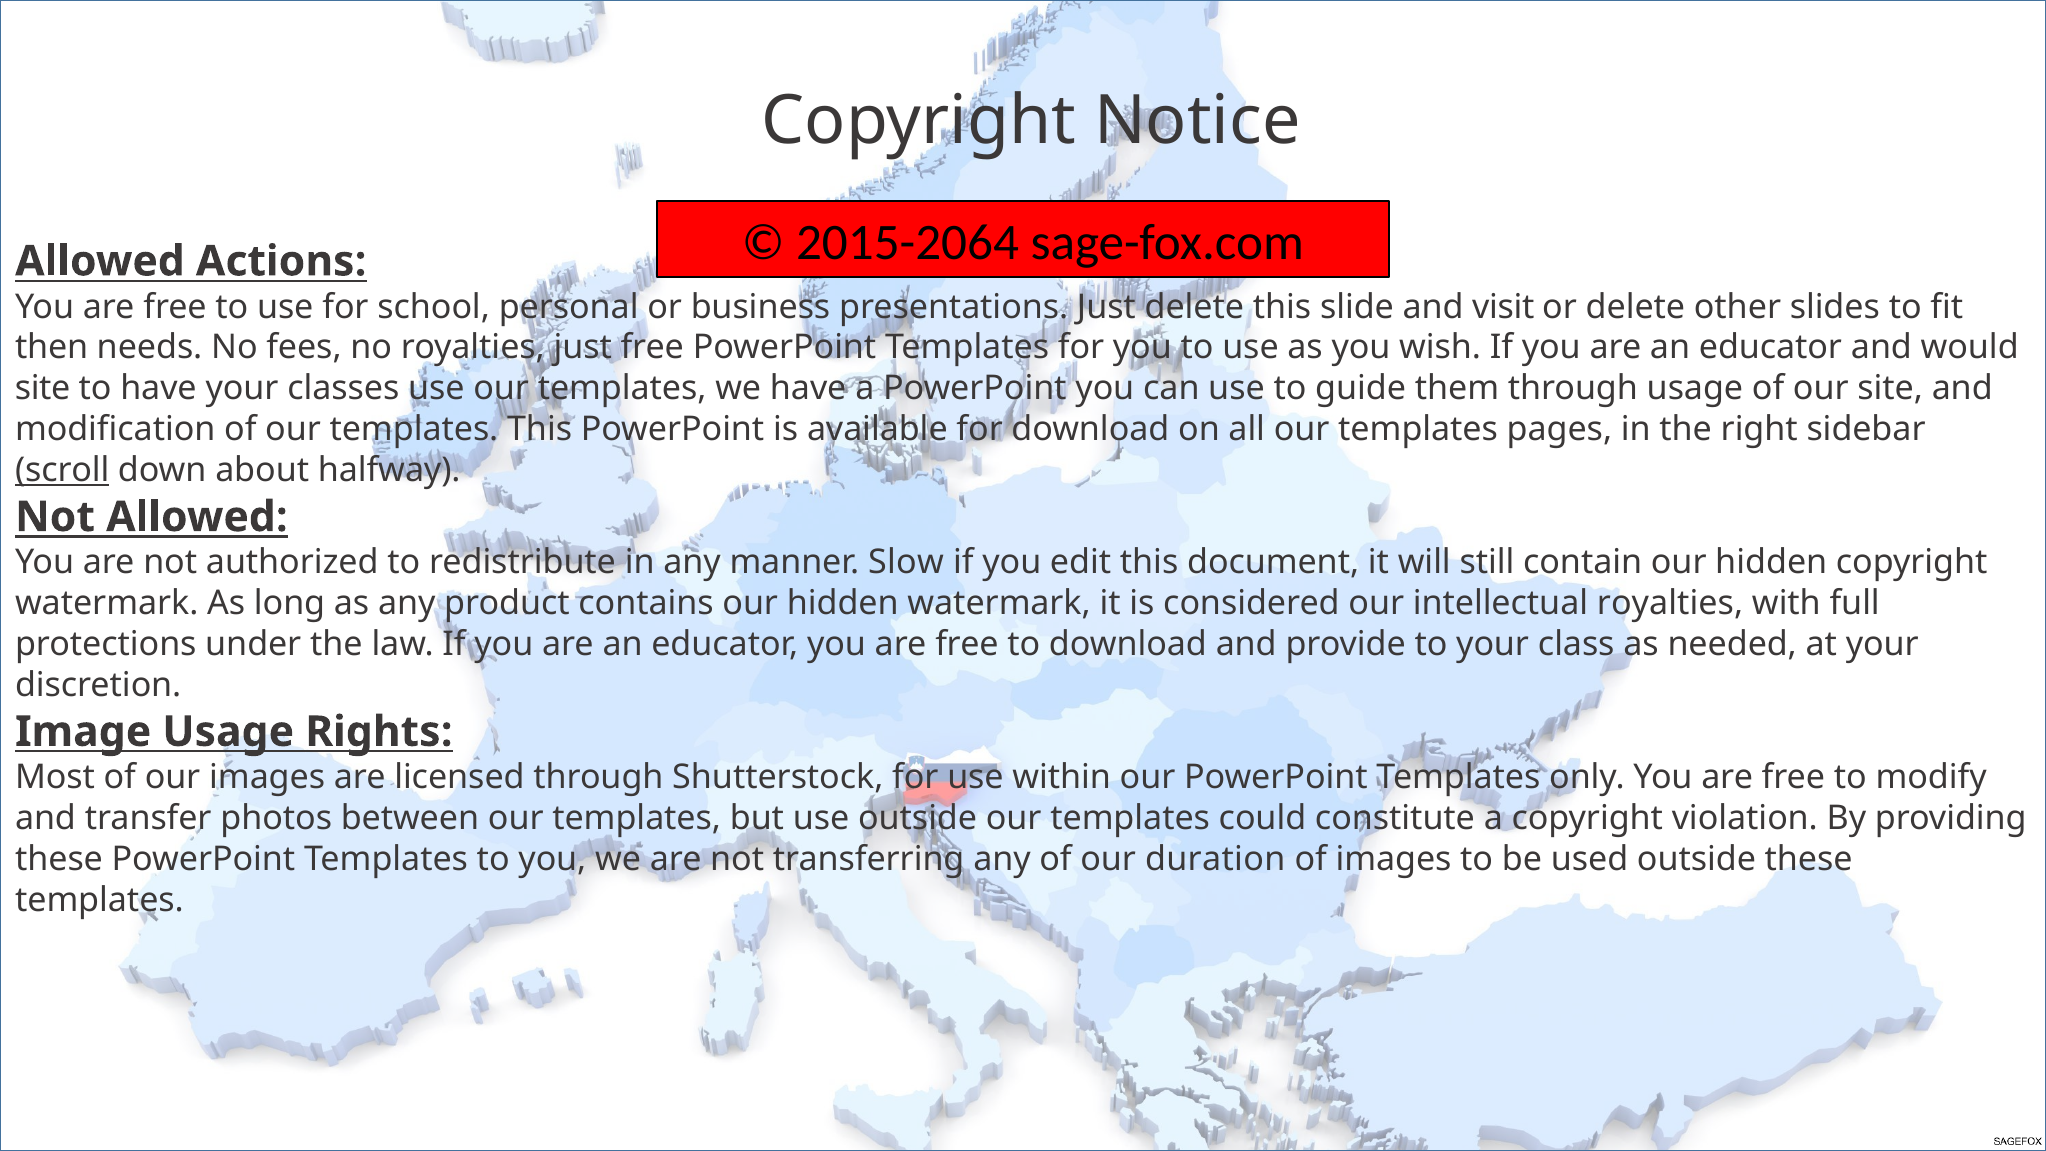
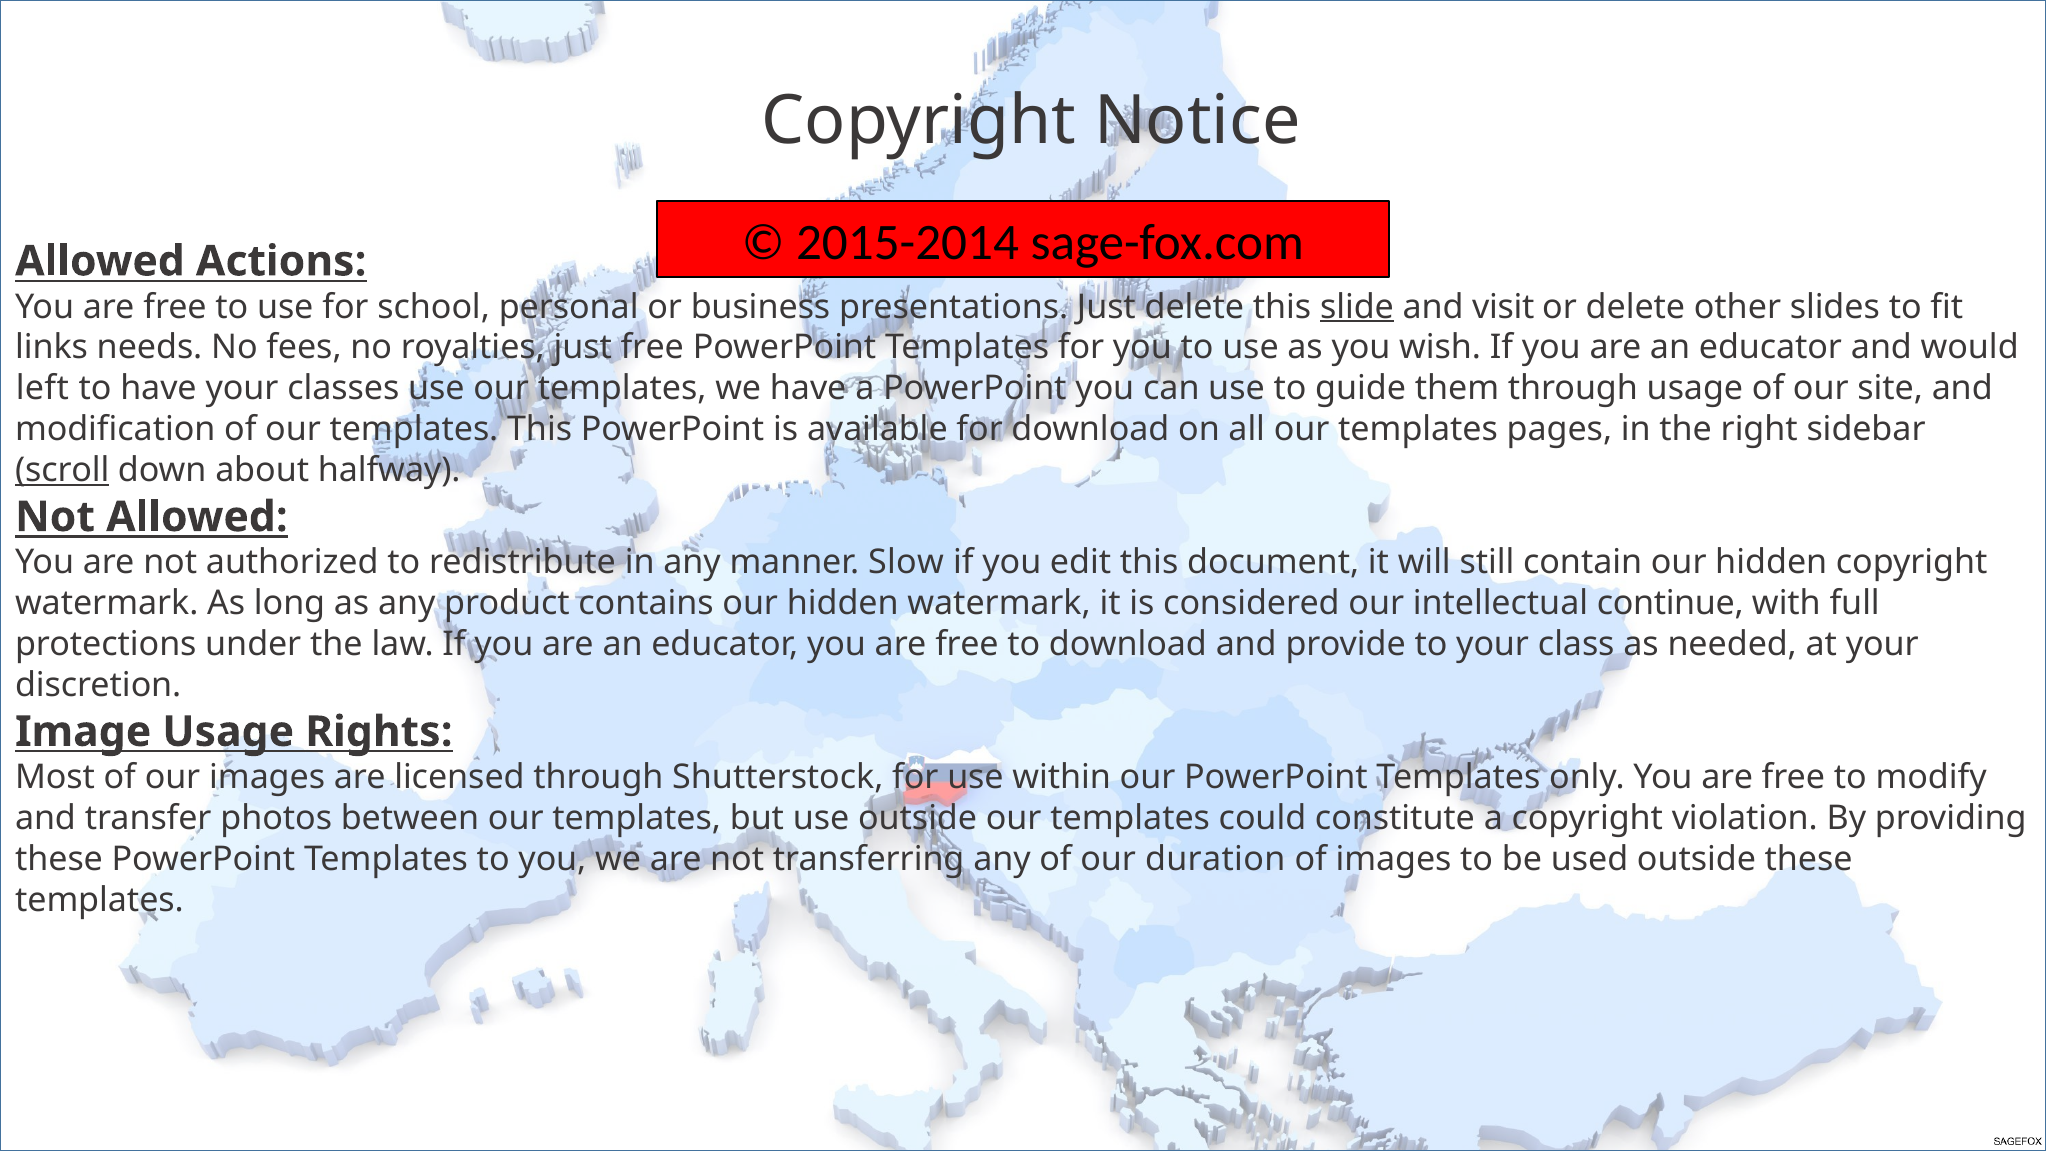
2015-2064: 2015-2064 -> 2015-2014
slide underline: none -> present
then: then -> links
site at (43, 389): site -> left
intellectual royalties: royalties -> continue
